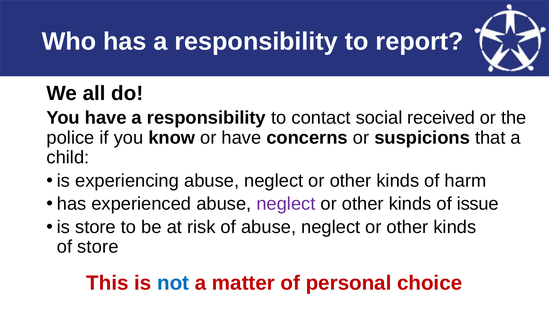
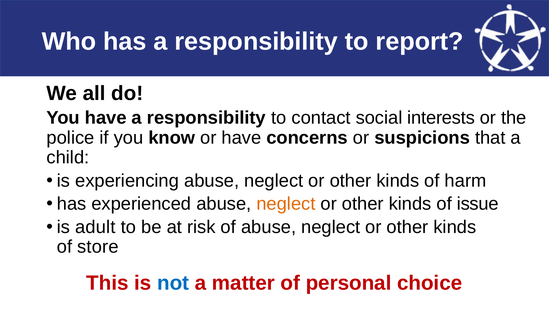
received: received -> interests
neglect at (286, 204) colour: purple -> orange
is store: store -> adult
